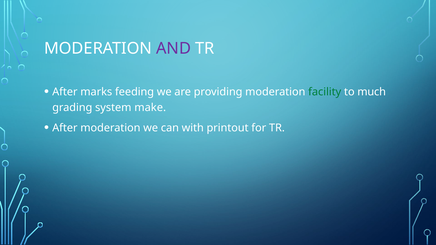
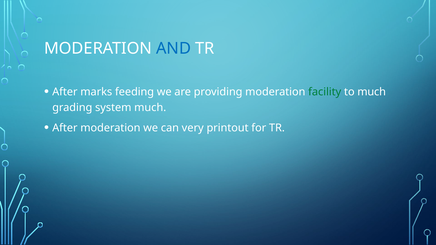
AND colour: purple -> blue
system make: make -> much
with: with -> very
